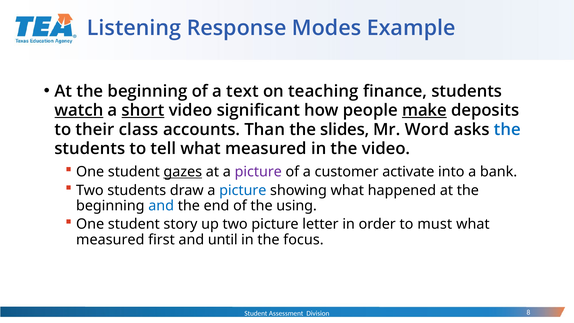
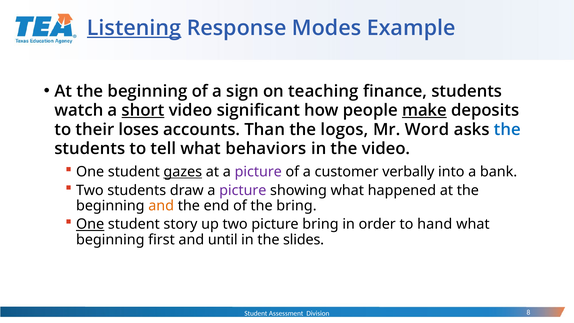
Listening underline: none -> present
text: text -> sign
watch underline: present -> none
class: class -> loses
slides: slides -> logos
tell what measured: measured -> behaviors
activate: activate -> verbally
picture at (243, 190) colour: blue -> purple
and at (161, 206) colour: blue -> orange
the using: using -> bring
One at (90, 224) underline: none -> present
picture letter: letter -> bring
must: must -> hand
measured at (110, 240): measured -> beginning
focus: focus -> slides
